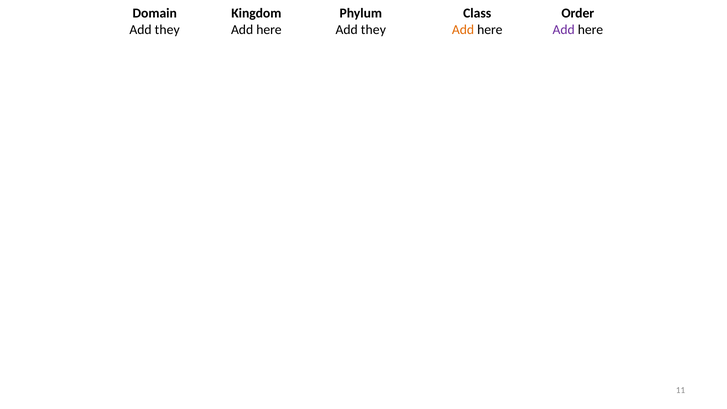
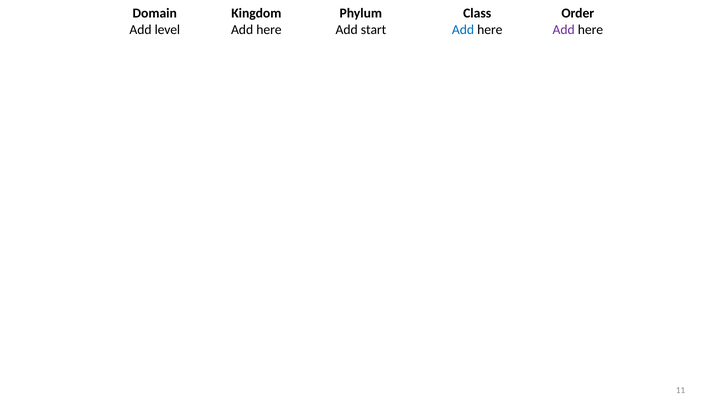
they at (167, 30): they -> level
they at (373, 30): they -> start
Add at (463, 30) colour: orange -> blue
